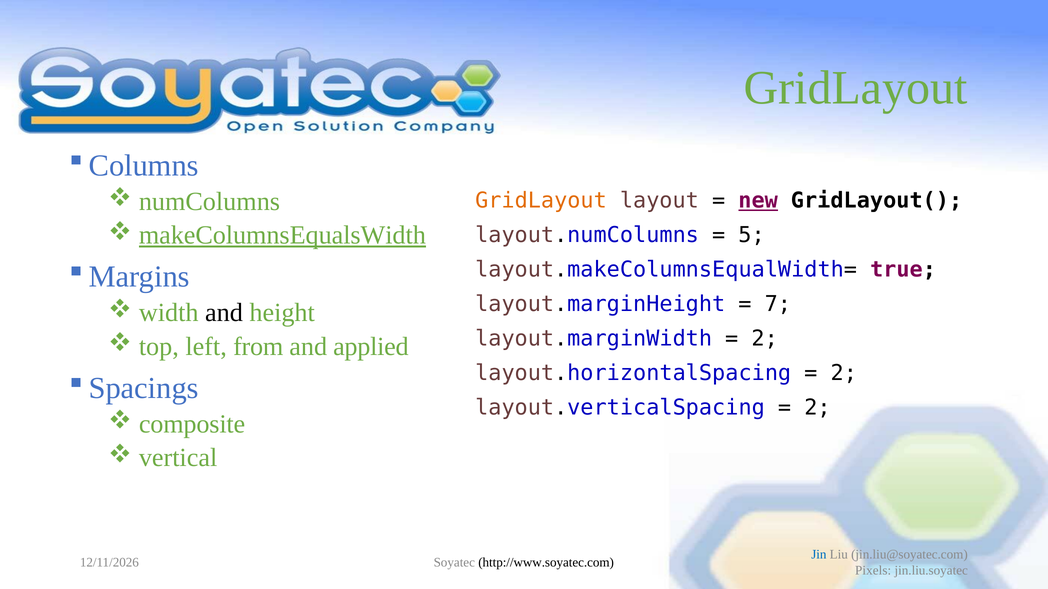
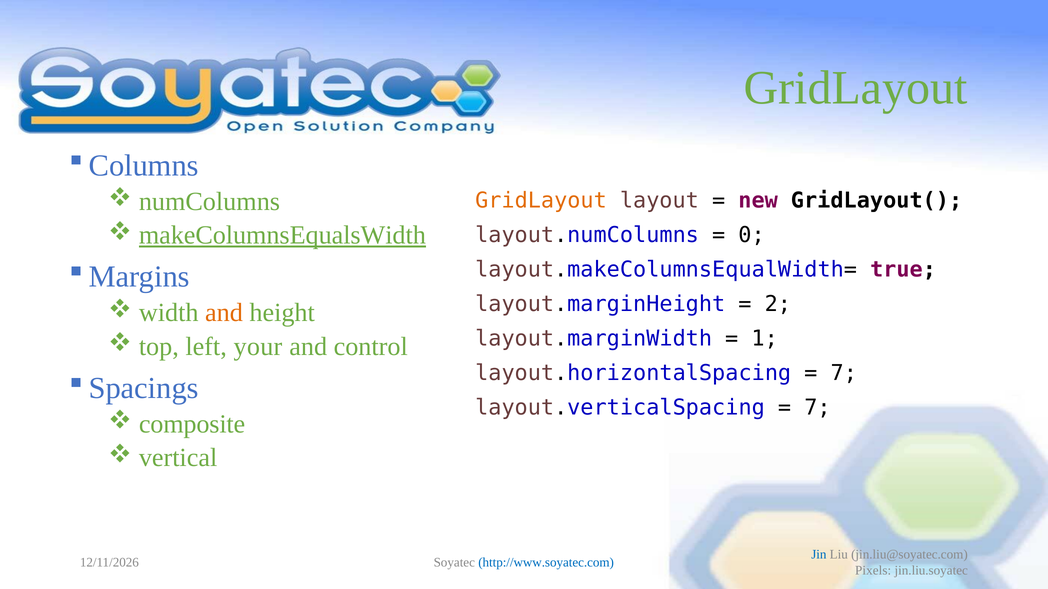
new underline: present -> none
5: 5 -> 0
7: 7 -> 2
and at (224, 313) colour: black -> orange
2 at (765, 339): 2 -> 1
from: from -> your
applied: applied -> control
2 at (844, 374): 2 -> 7
2 at (817, 408): 2 -> 7
http://www.soyatec.com colour: black -> blue
